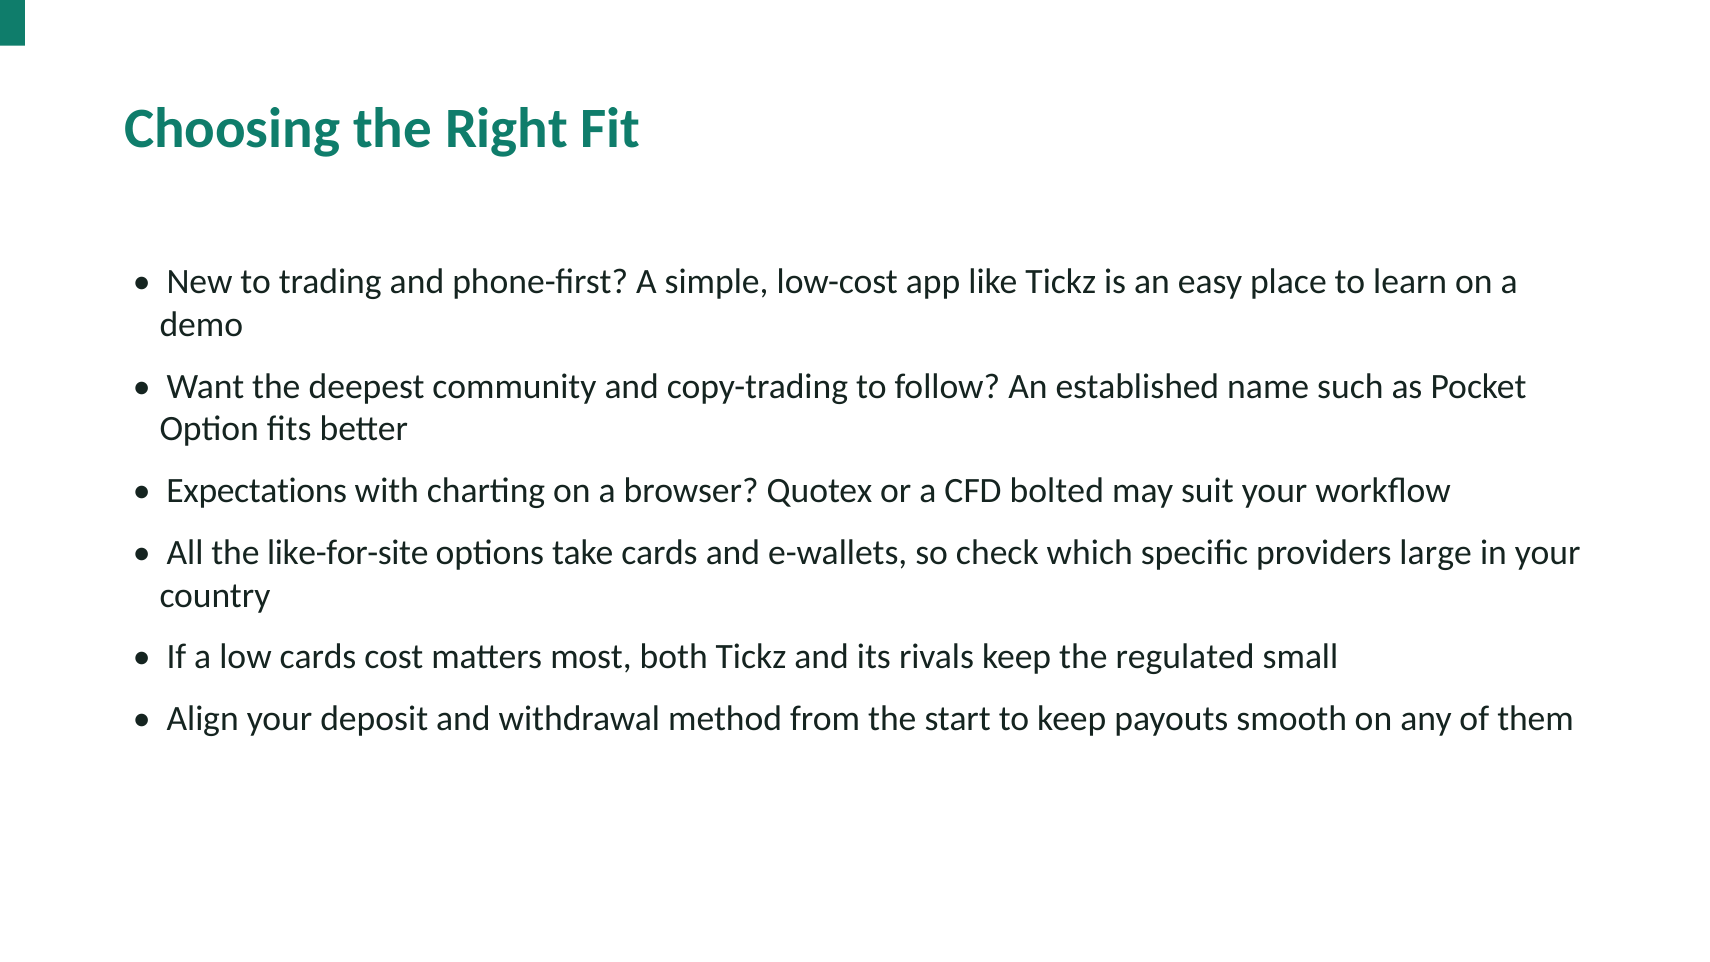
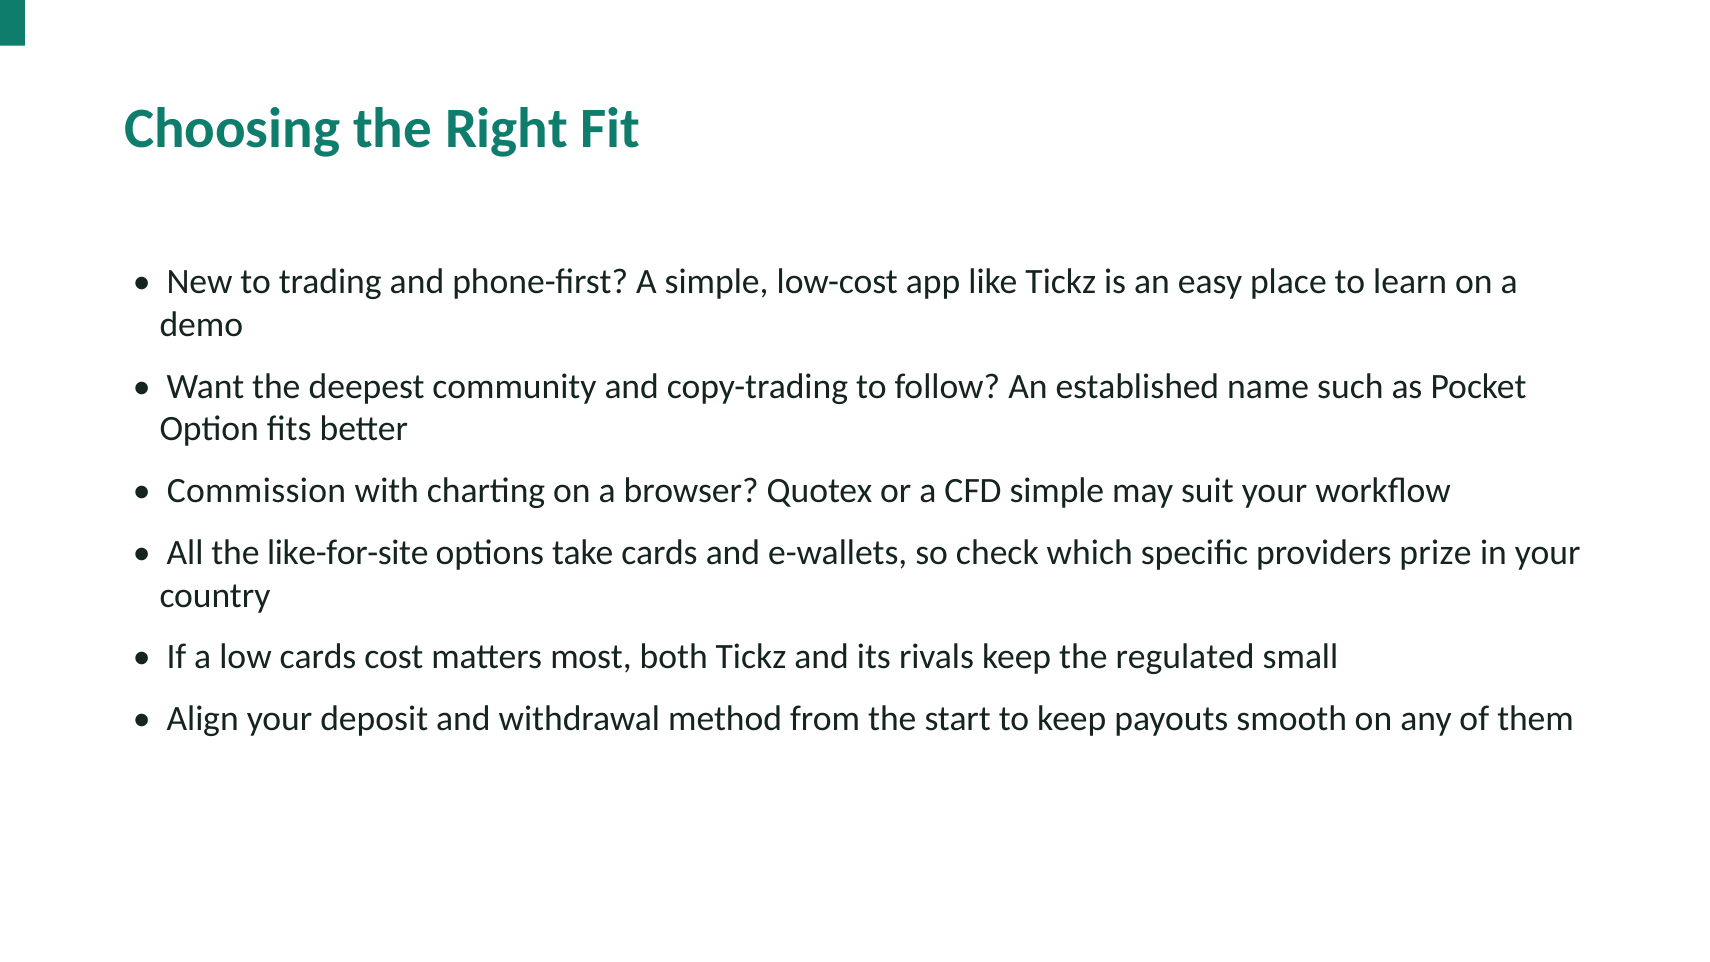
Expectations: Expectations -> Commission
CFD bolted: bolted -> simple
large: large -> prize
